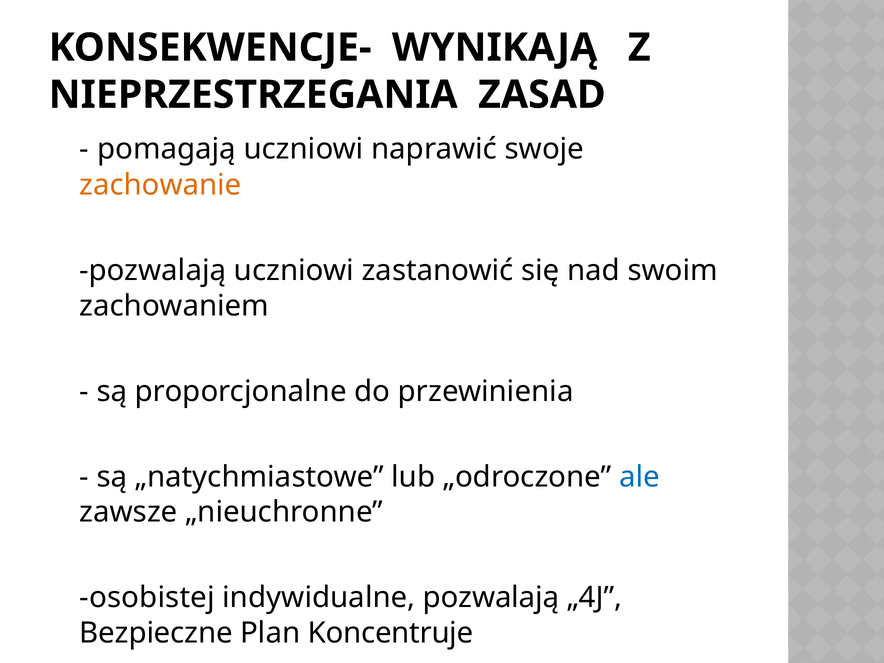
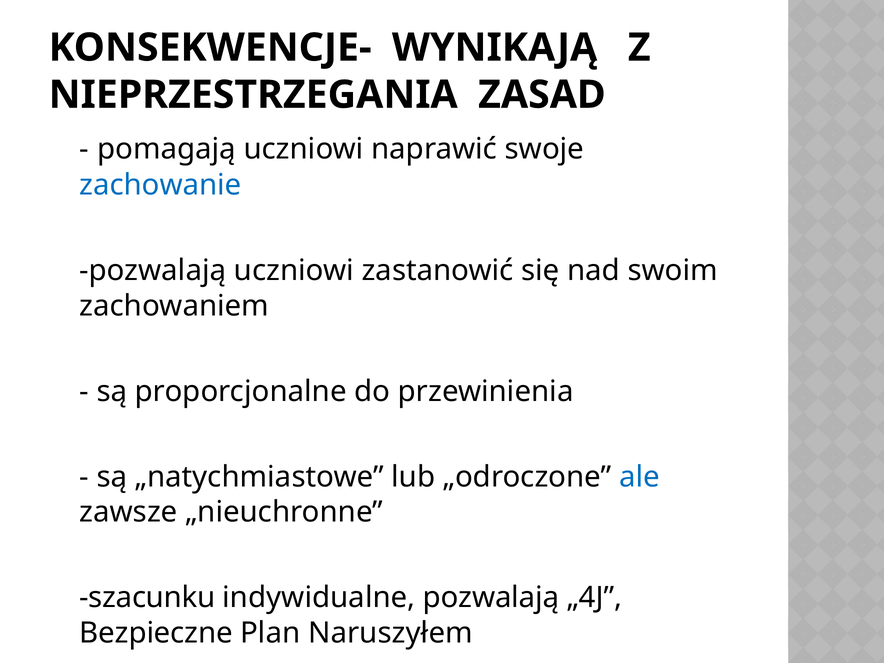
zachowanie colour: orange -> blue
osobistej: osobistej -> szacunku
Koncentruje: Koncentruje -> Naruszyłem
